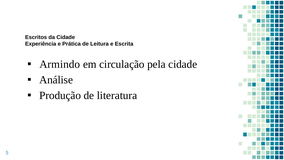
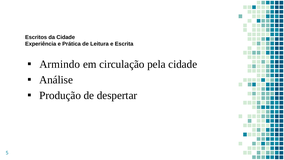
literatura: literatura -> despertar
